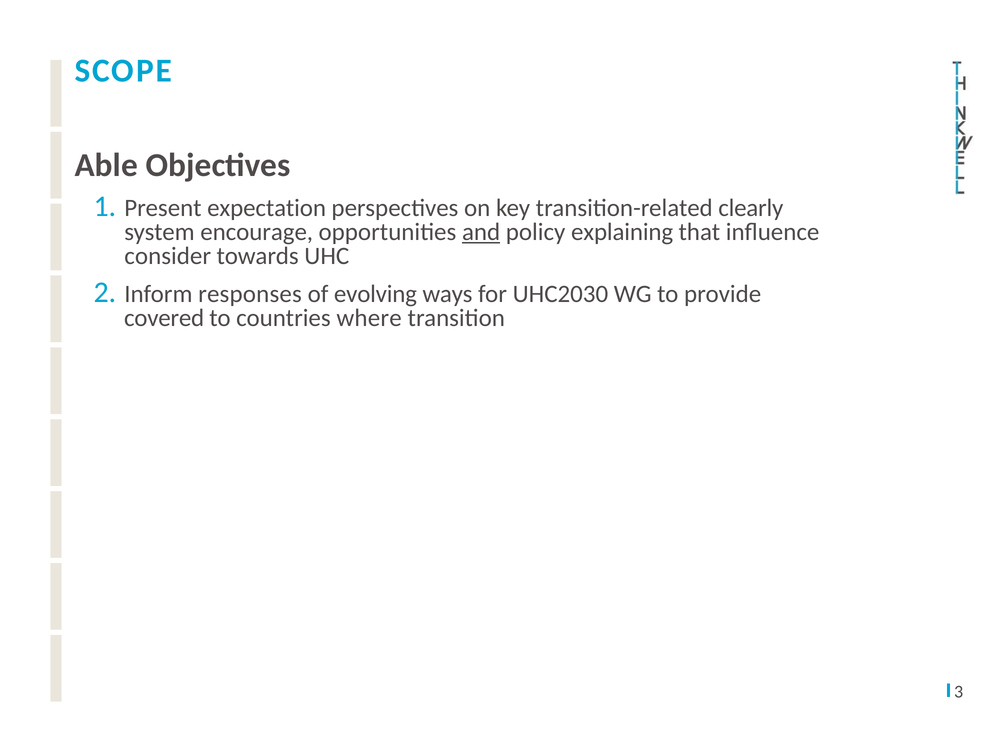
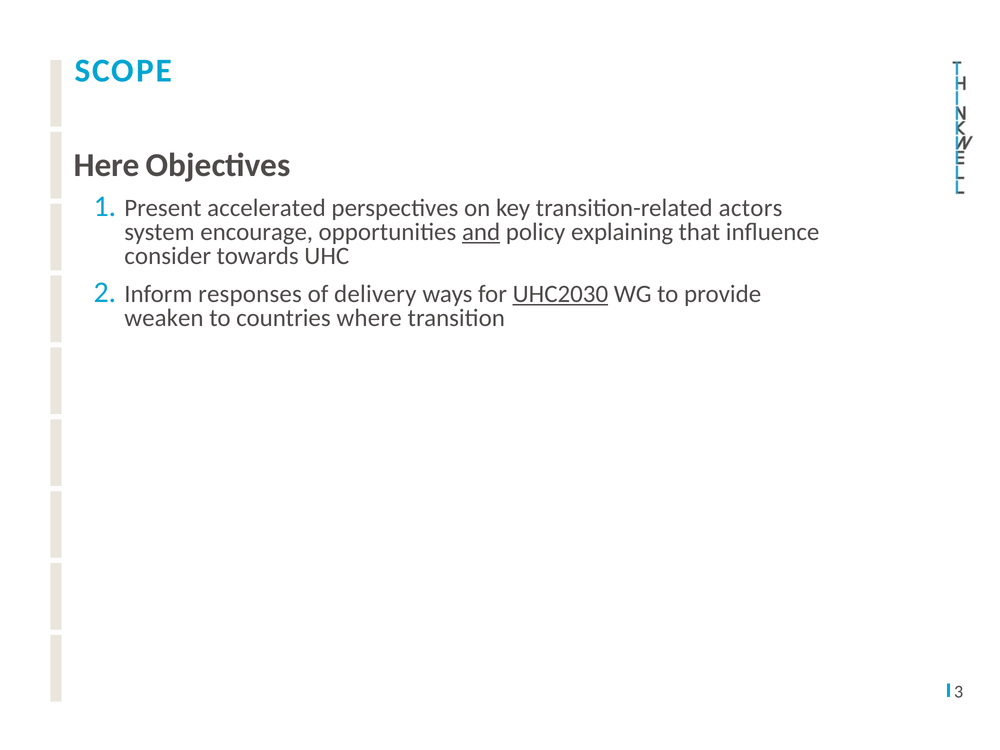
Able: Able -> Here
expectation: expectation -> accelerated
clearly: clearly -> actors
evolving: evolving -> delivery
UHC2030 underline: none -> present
covered: covered -> weaken
